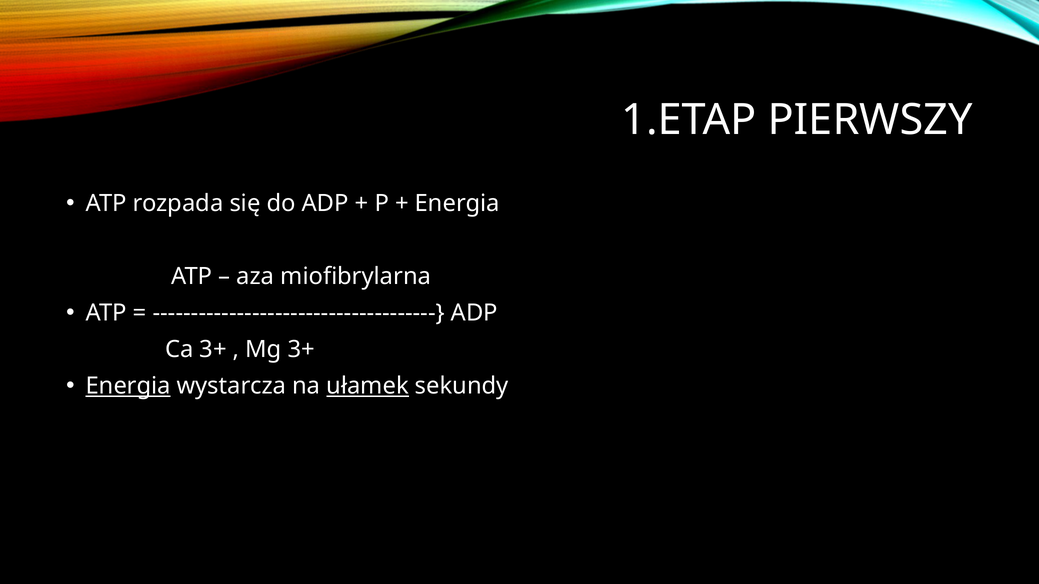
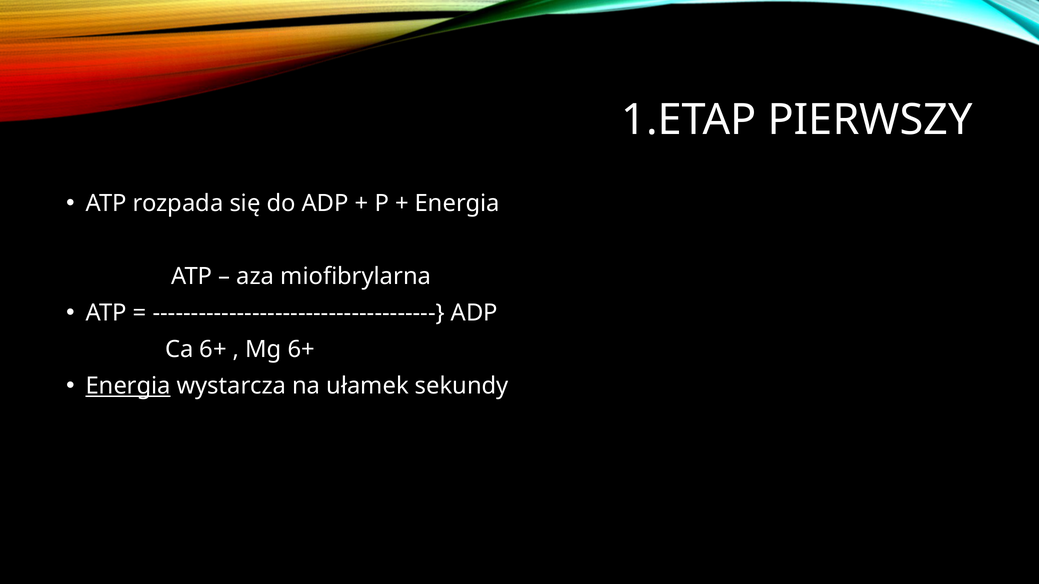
Ca 3+: 3+ -> 6+
Mg 3+: 3+ -> 6+
ułamek underline: present -> none
